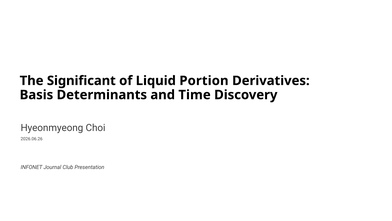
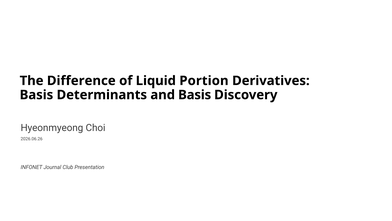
Significant: Significant -> Difference
and Time: Time -> Basis
